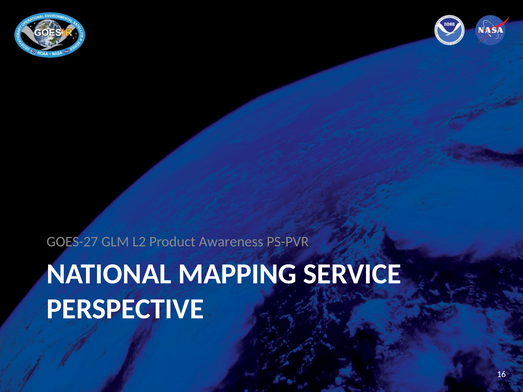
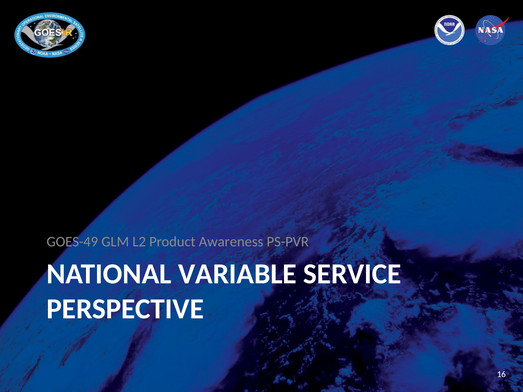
GOES-27: GOES-27 -> GOES-49
MAPPING: MAPPING -> VARIABLE
